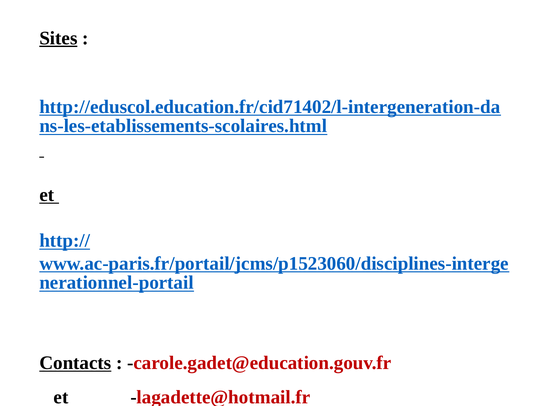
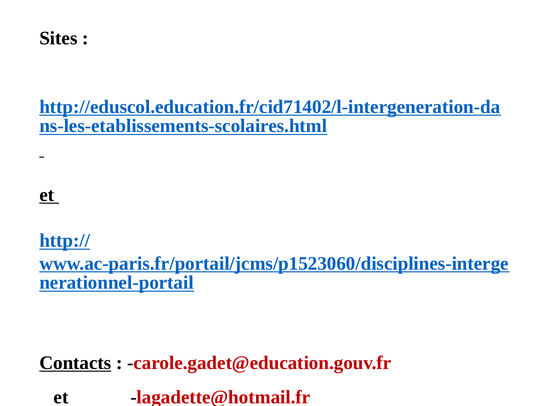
Sites underline: present -> none
